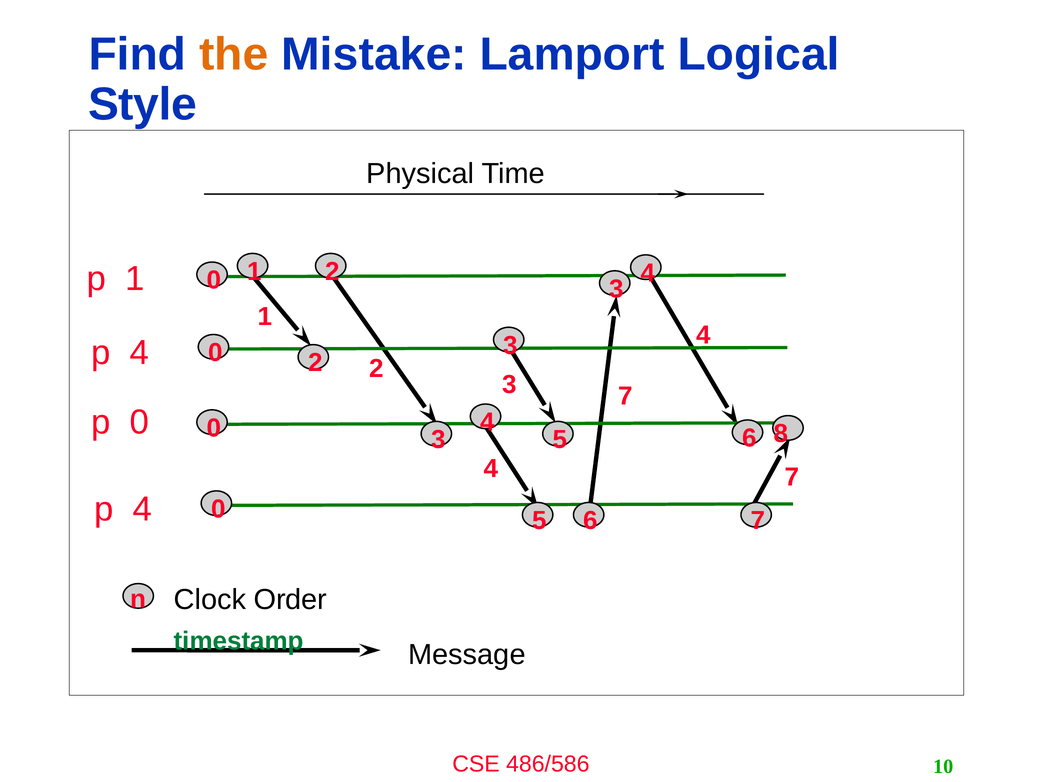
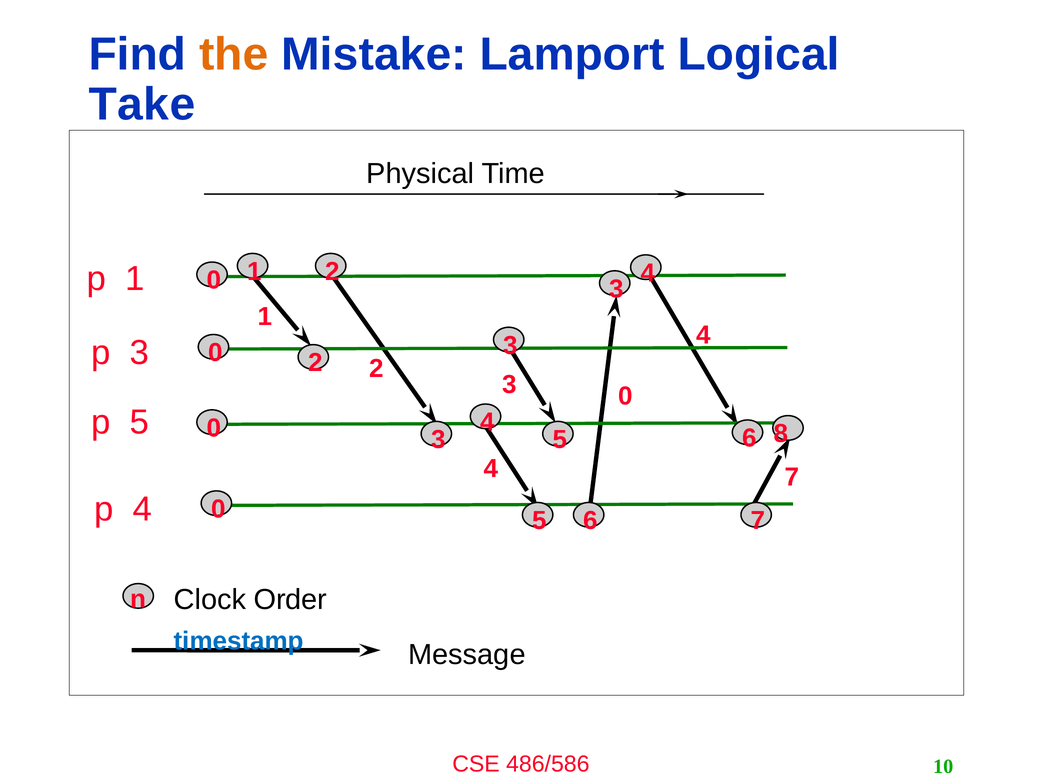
Style: Style -> Take
4 at (139, 353): 4 -> 3
3 7: 7 -> 0
p 0: 0 -> 5
timestamp colour: green -> blue
